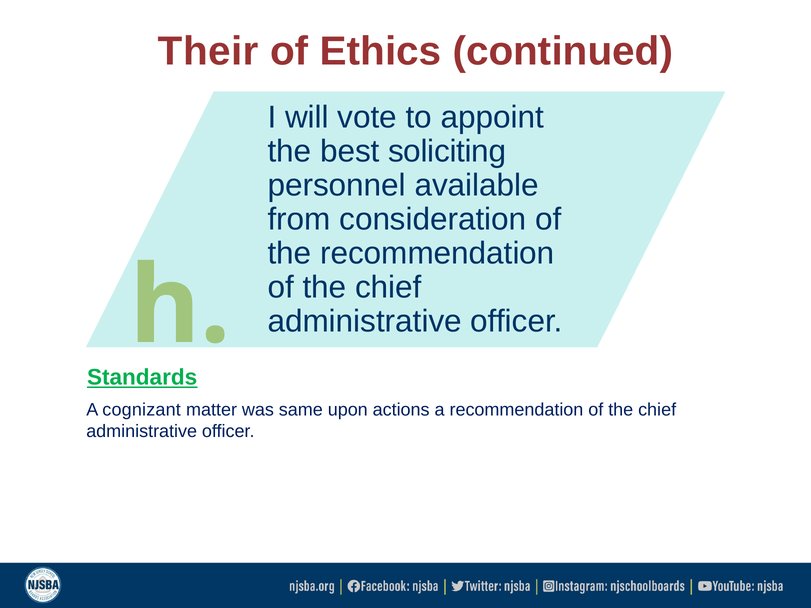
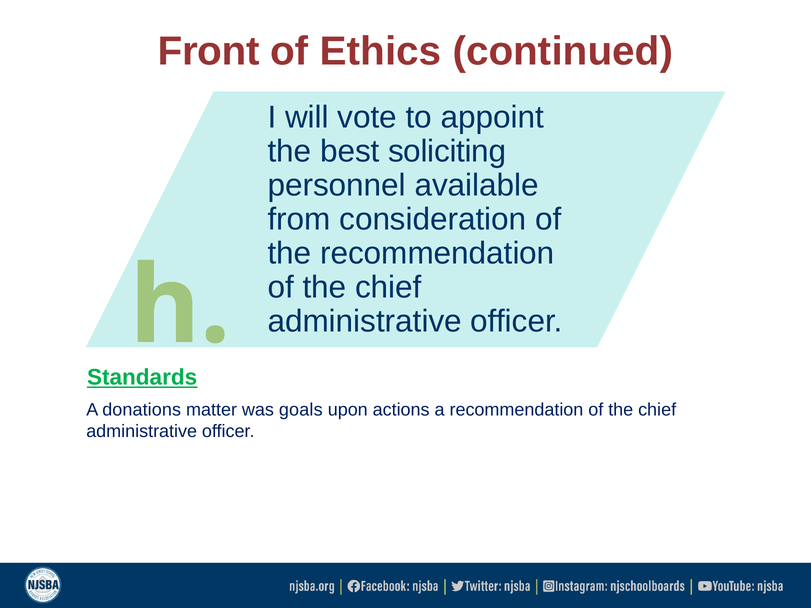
Their: Their -> Front
cognizant: cognizant -> donations
same: same -> goals
